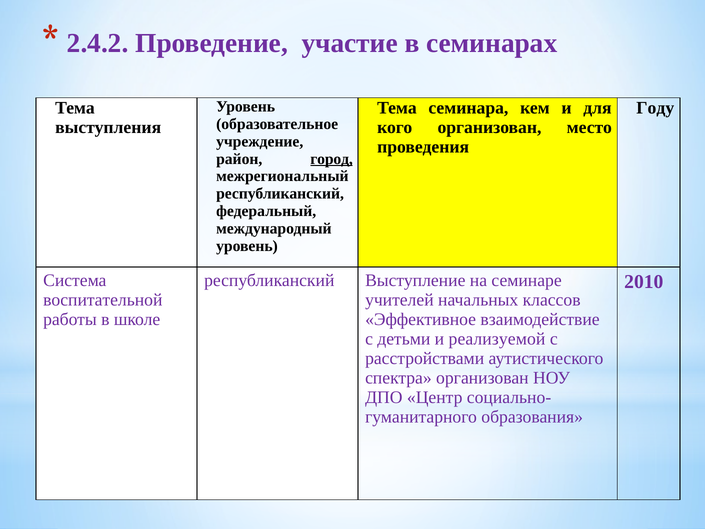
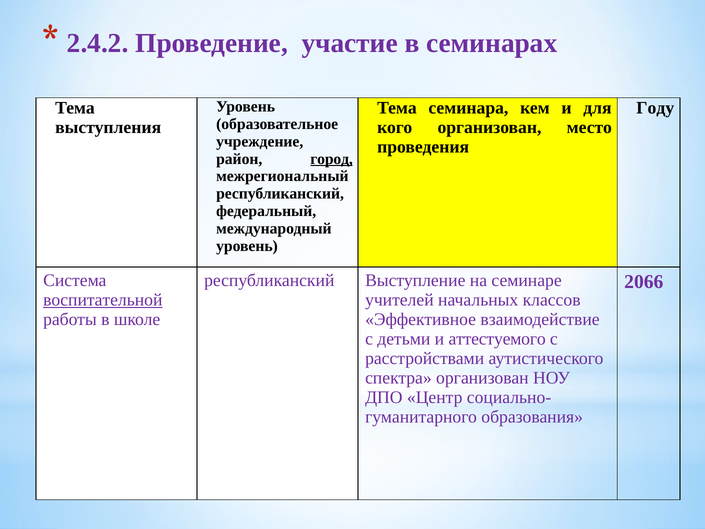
2010: 2010 -> 2066
воспитательной underline: none -> present
реализуемой: реализуемой -> аттестуемого
